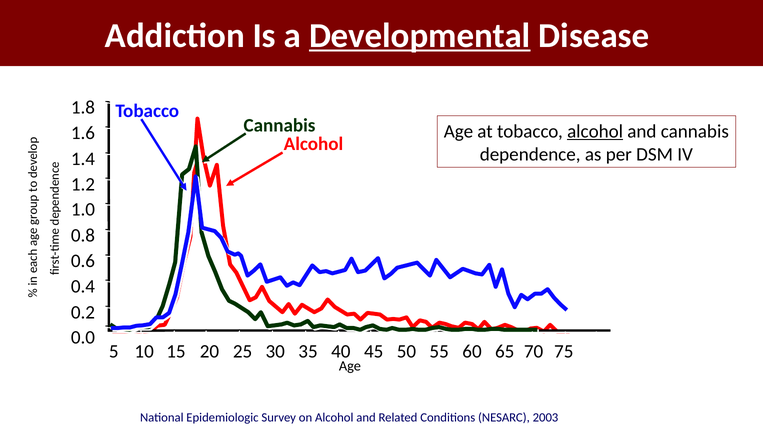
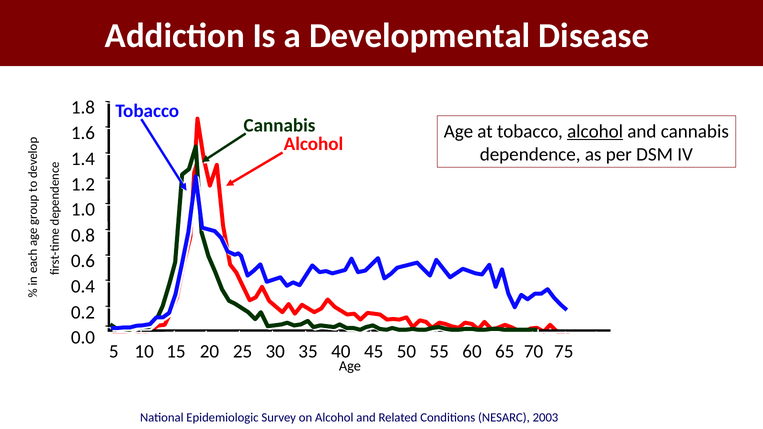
Developmental underline: present -> none
